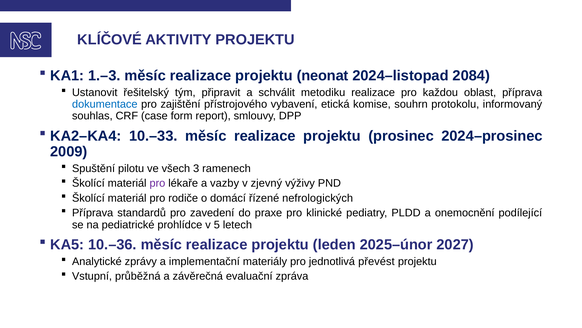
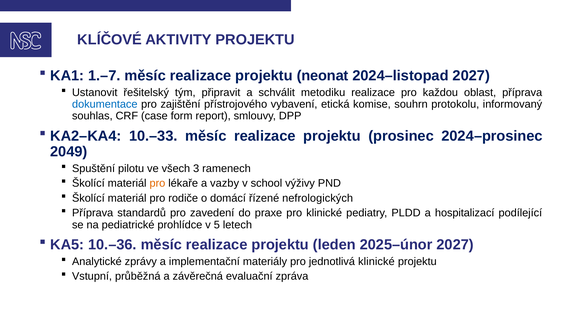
1.–3: 1.–3 -> 1.–7
2024–listopad 2084: 2084 -> 2027
2009: 2009 -> 2049
pro at (157, 183) colour: purple -> orange
zjevný: zjevný -> school
onemocnění: onemocnění -> hospitalizací
jednotlivá převést: převést -> klinické
